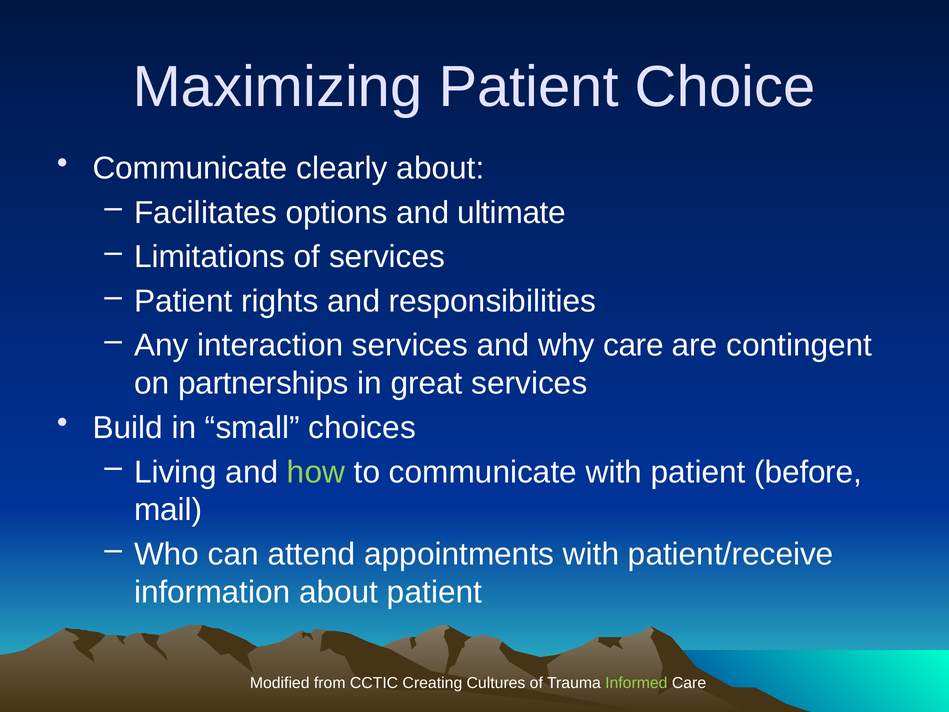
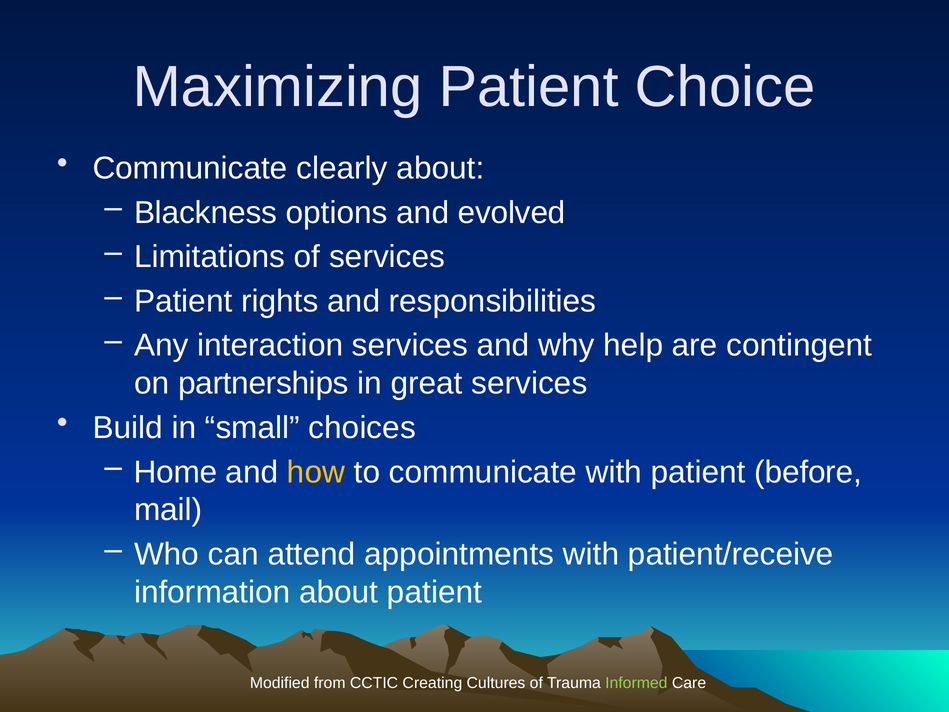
Facilitates: Facilitates -> Blackness
ultimate: ultimate -> evolved
why care: care -> help
Living: Living -> Home
how colour: light green -> yellow
